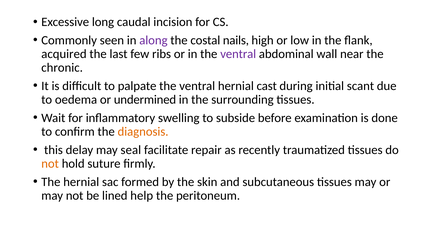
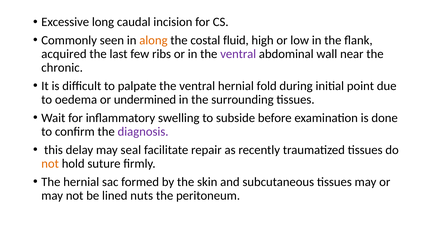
along colour: purple -> orange
nails: nails -> fluid
cast: cast -> fold
scant: scant -> point
diagnosis colour: orange -> purple
help: help -> nuts
